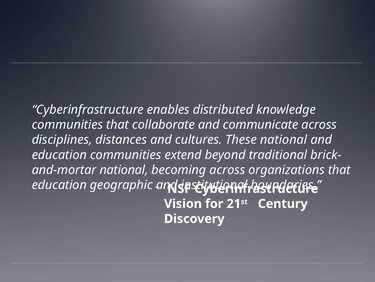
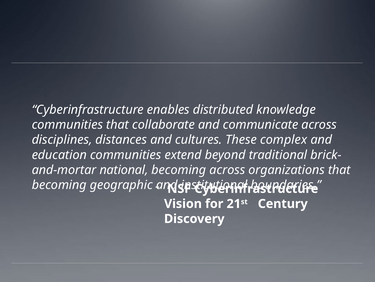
These national: national -> complex
education at (59, 184): education -> becoming
